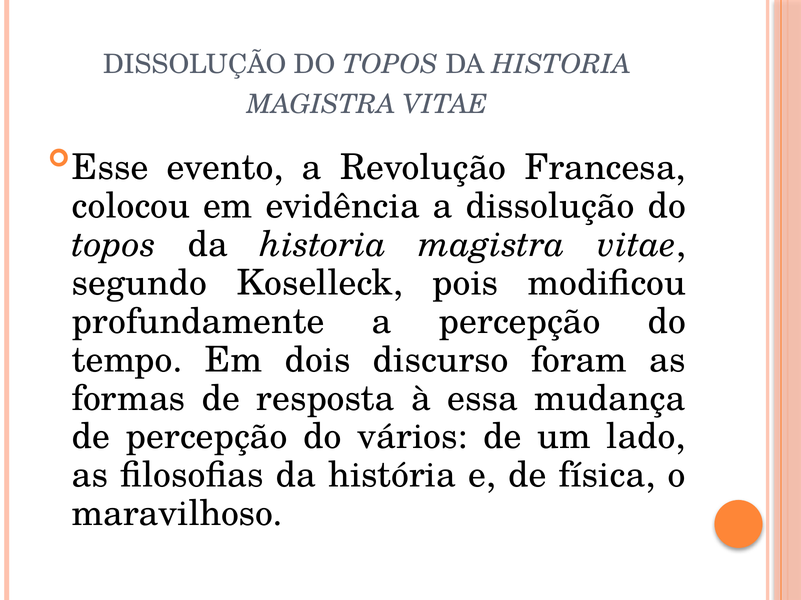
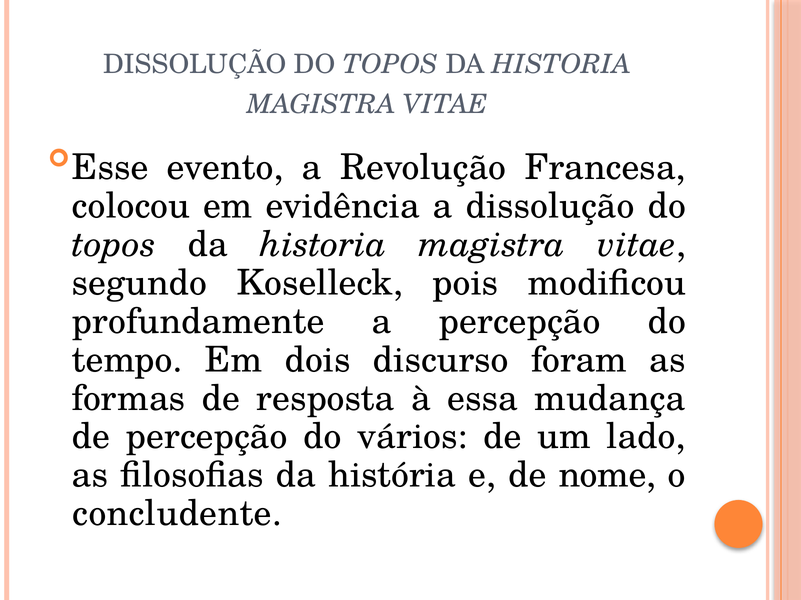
física: física -> nome
maravilhoso: maravilhoso -> concludente
